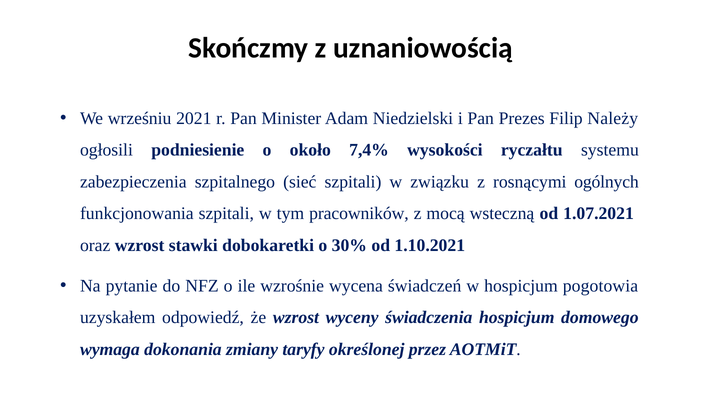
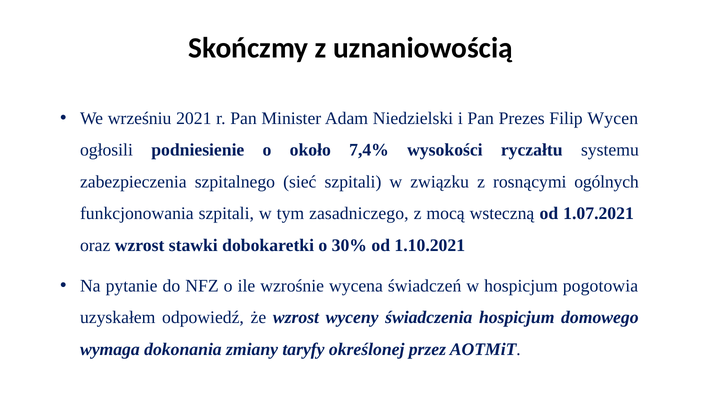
Należy: Należy -> Wycen
pracowników: pracowników -> zasadniczego
